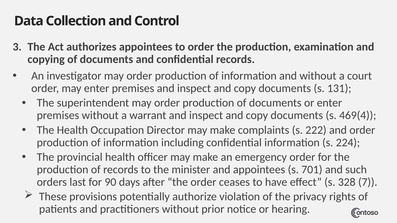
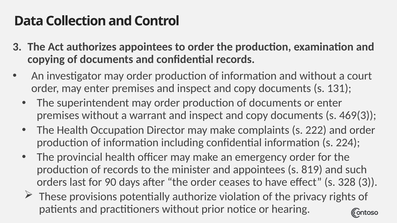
469(4: 469(4 -> 469(3
701: 701 -> 819
328 7: 7 -> 3
